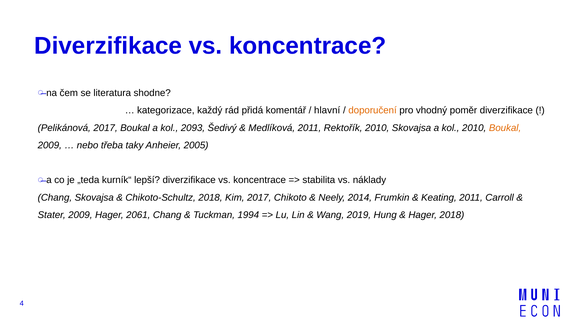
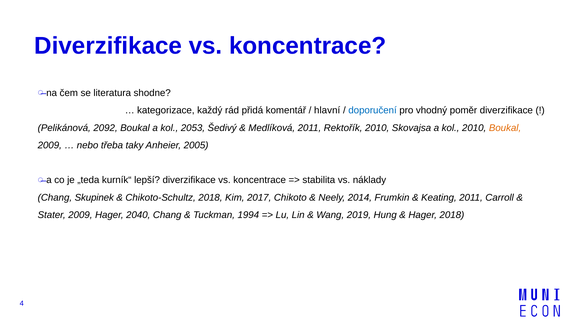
doporučení colour: orange -> blue
Pelikánová 2017: 2017 -> 2092
2093: 2093 -> 2053
Chang Skovajsa: Skovajsa -> Skupinek
2061: 2061 -> 2040
